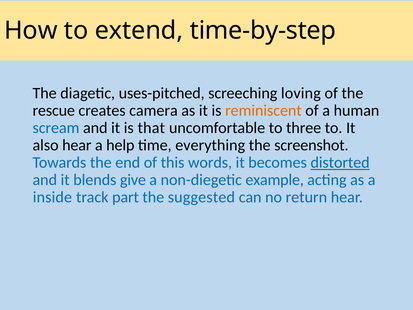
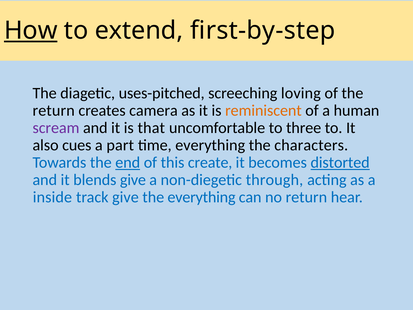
How underline: none -> present
time-by-step: time-by-step -> first-by-step
rescue at (54, 110): rescue -> return
scream colour: blue -> purple
also hear: hear -> cues
help: help -> part
screenshot: screenshot -> characters
end underline: none -> present
words: words -> create
example: example -> through
track part: part -> give
the suggested: suggested -> everything
